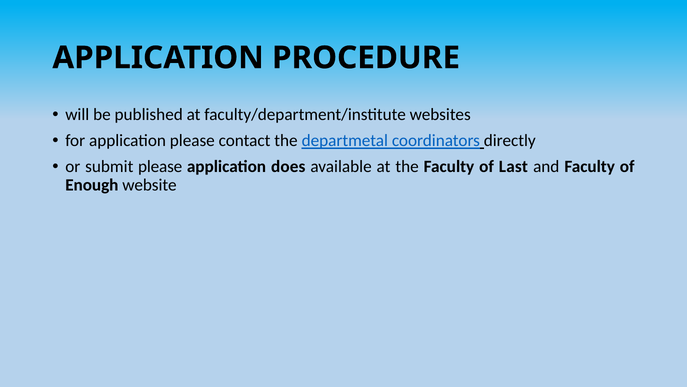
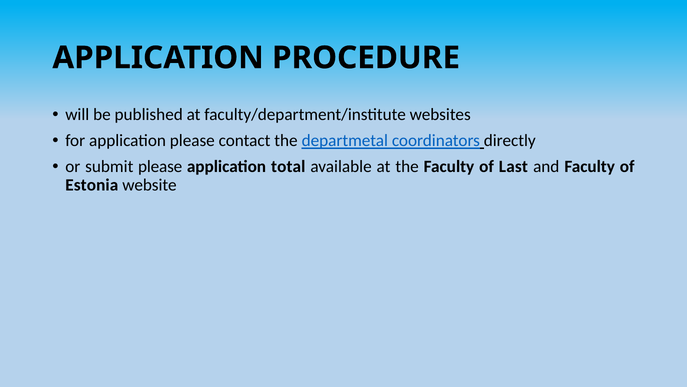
does: does -> total
Enough: Enough -> Estonia
